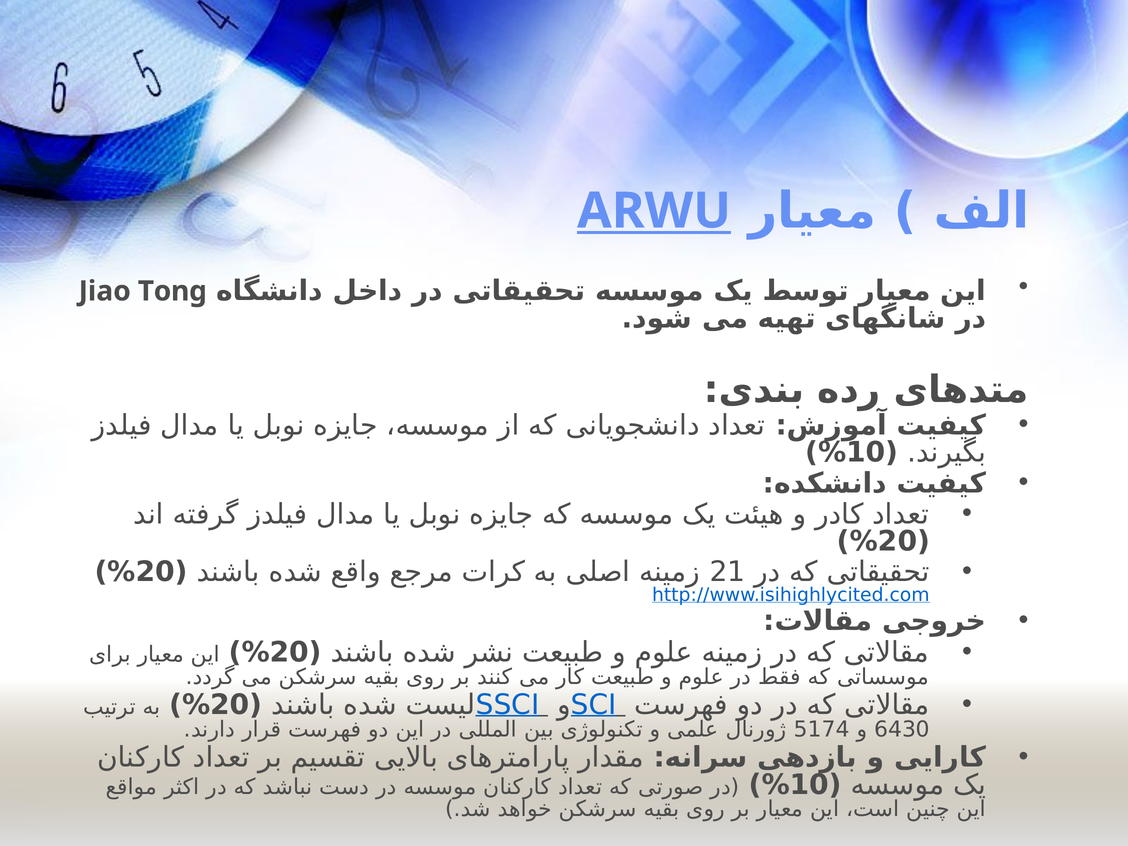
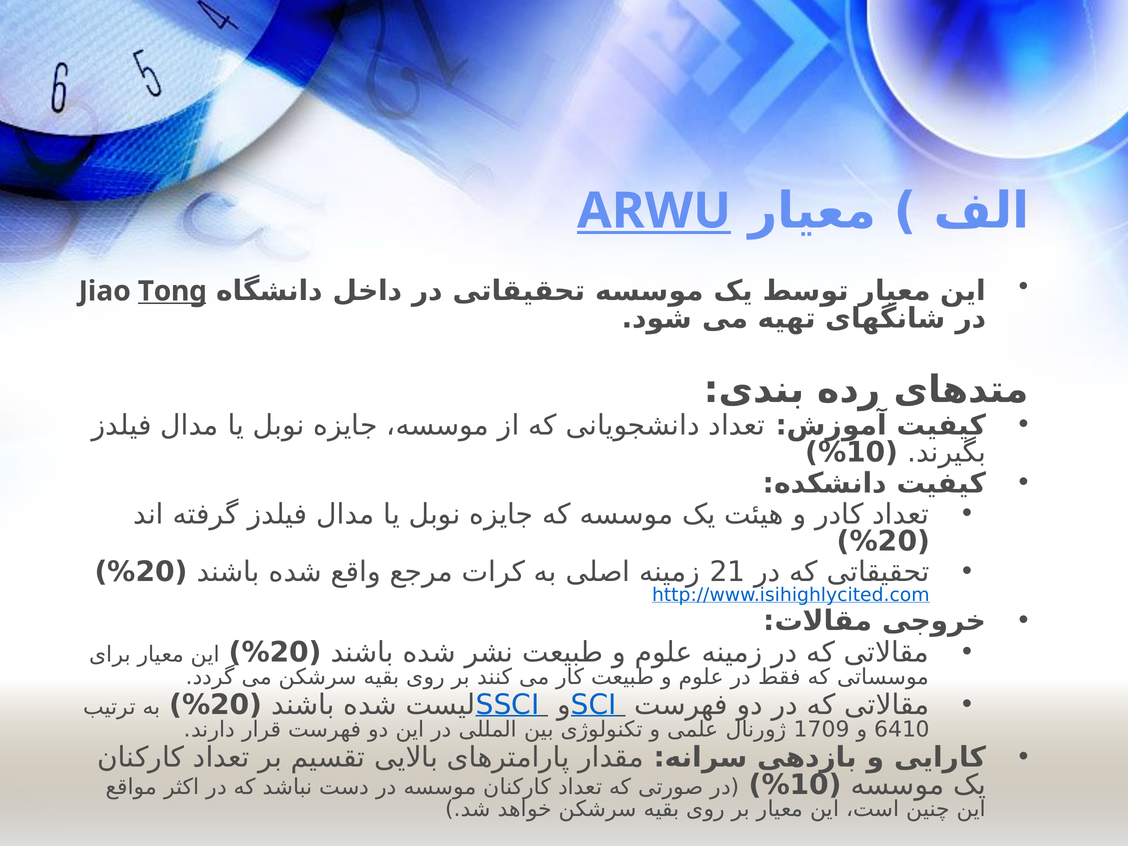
Tong underline: none -> present
5174: 5174 -> 1709
6430: 6430 -> 6410
